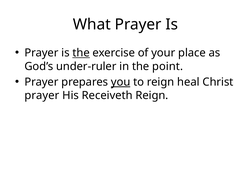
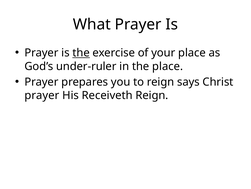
the point: point -> place
you underline: present -> none
heal: heal -> says
